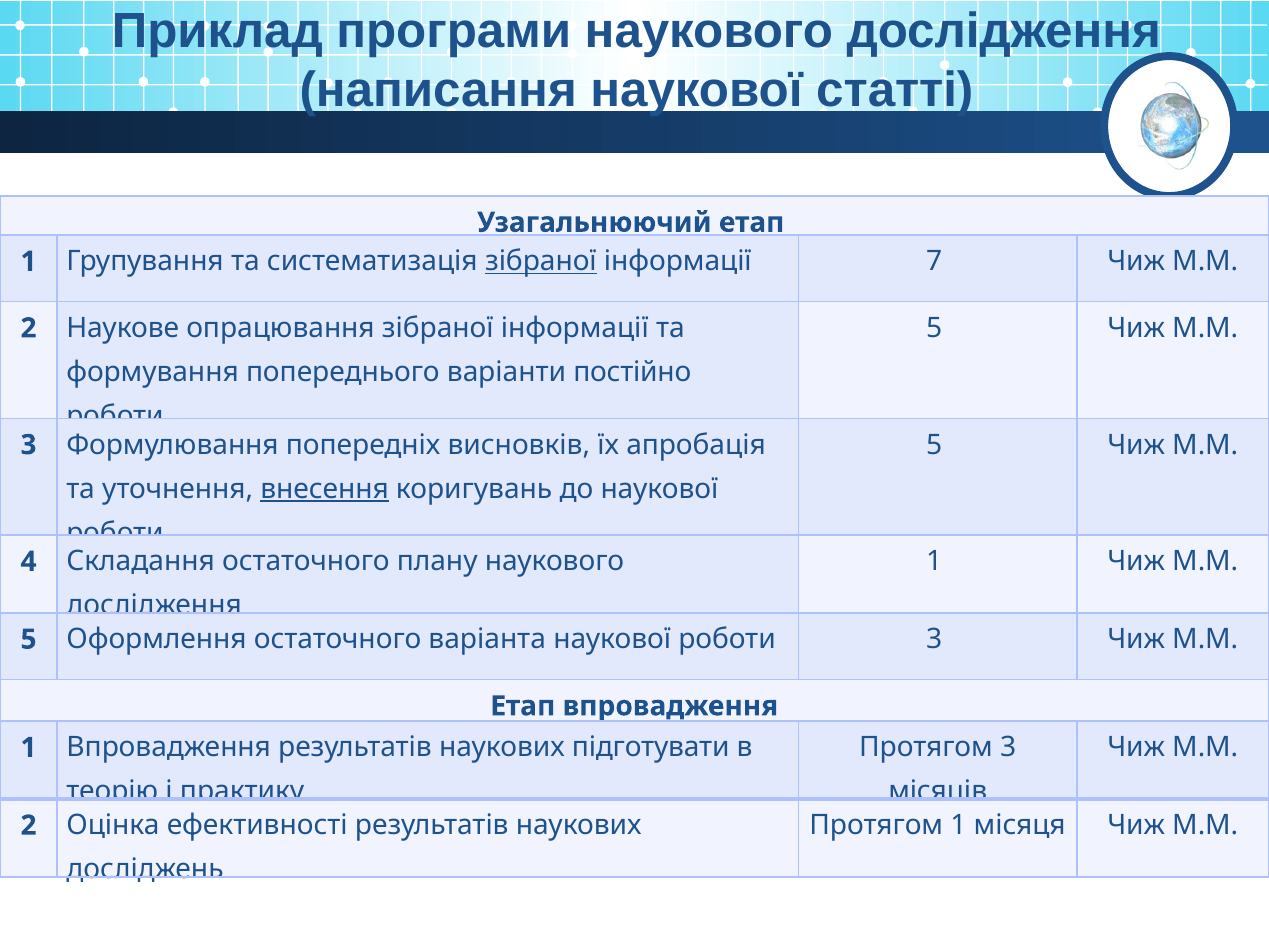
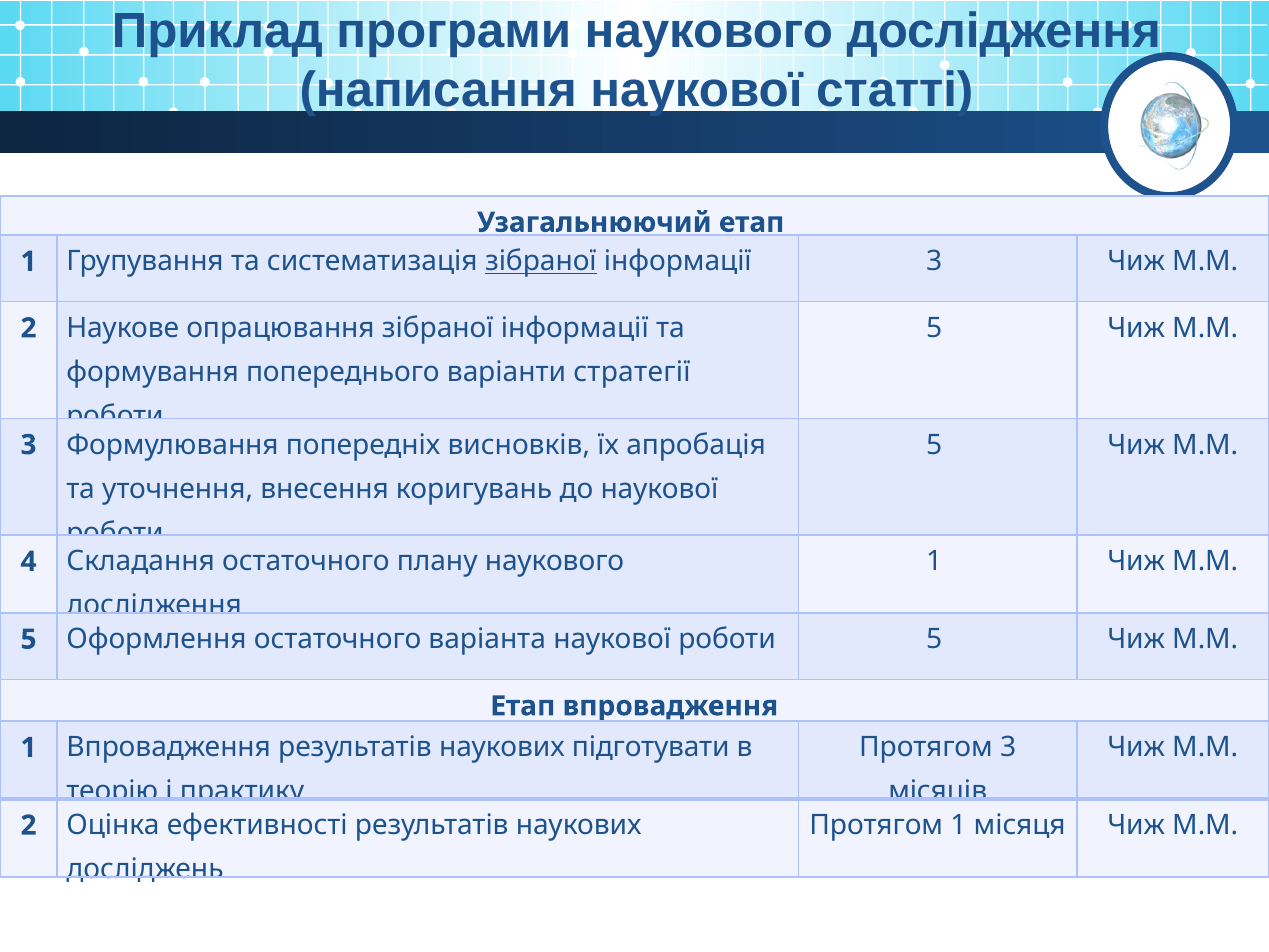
інформації 7: 7 -> 3
постійно: постійно -> стратегії
внесення underline: present -> none
варіанта наукової роботи 3: 3 -> 5
